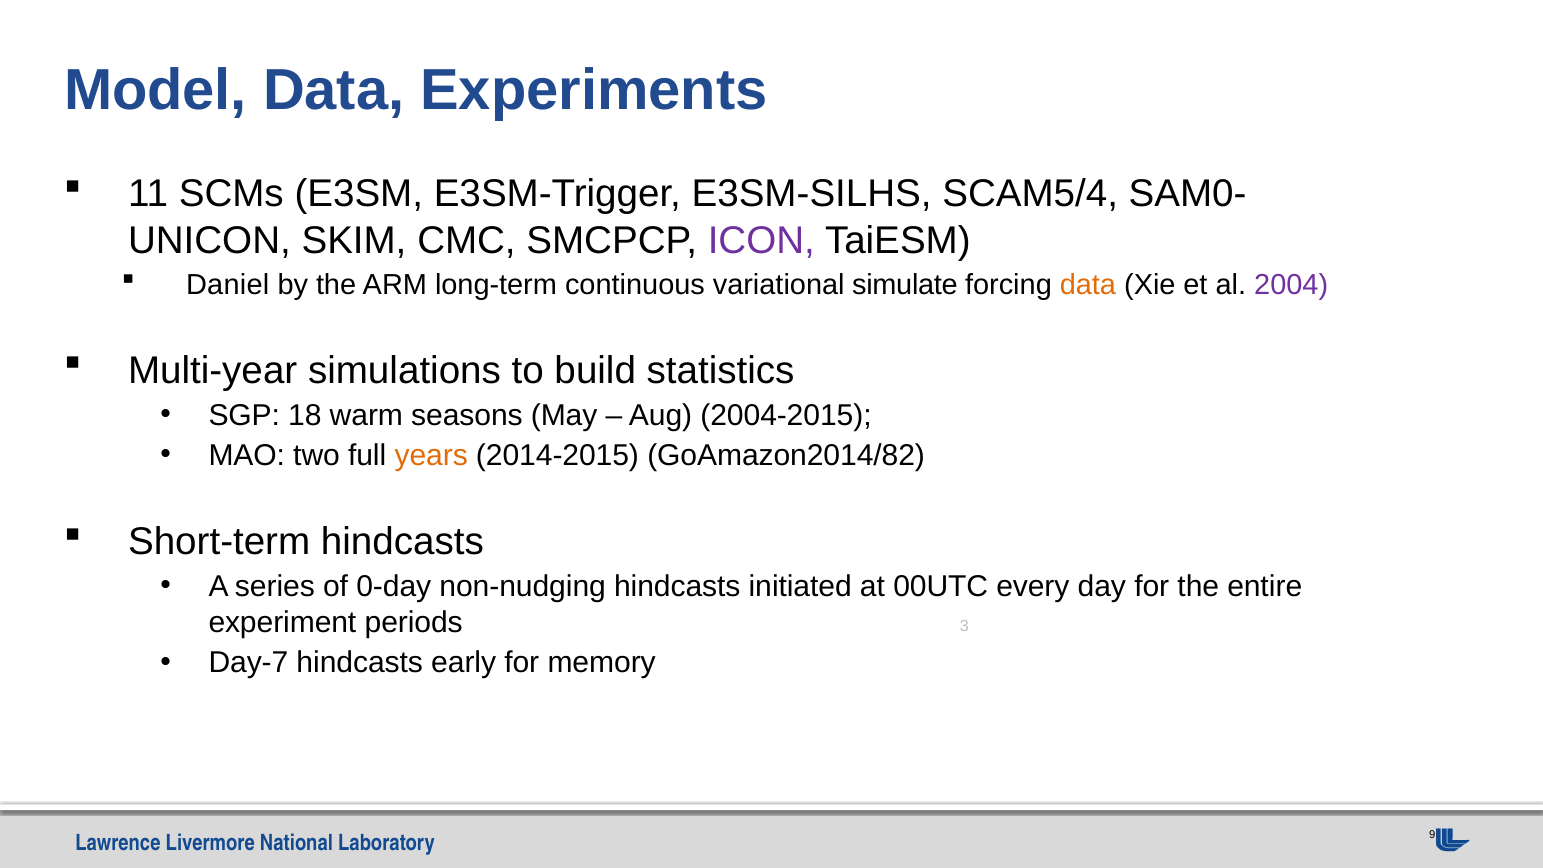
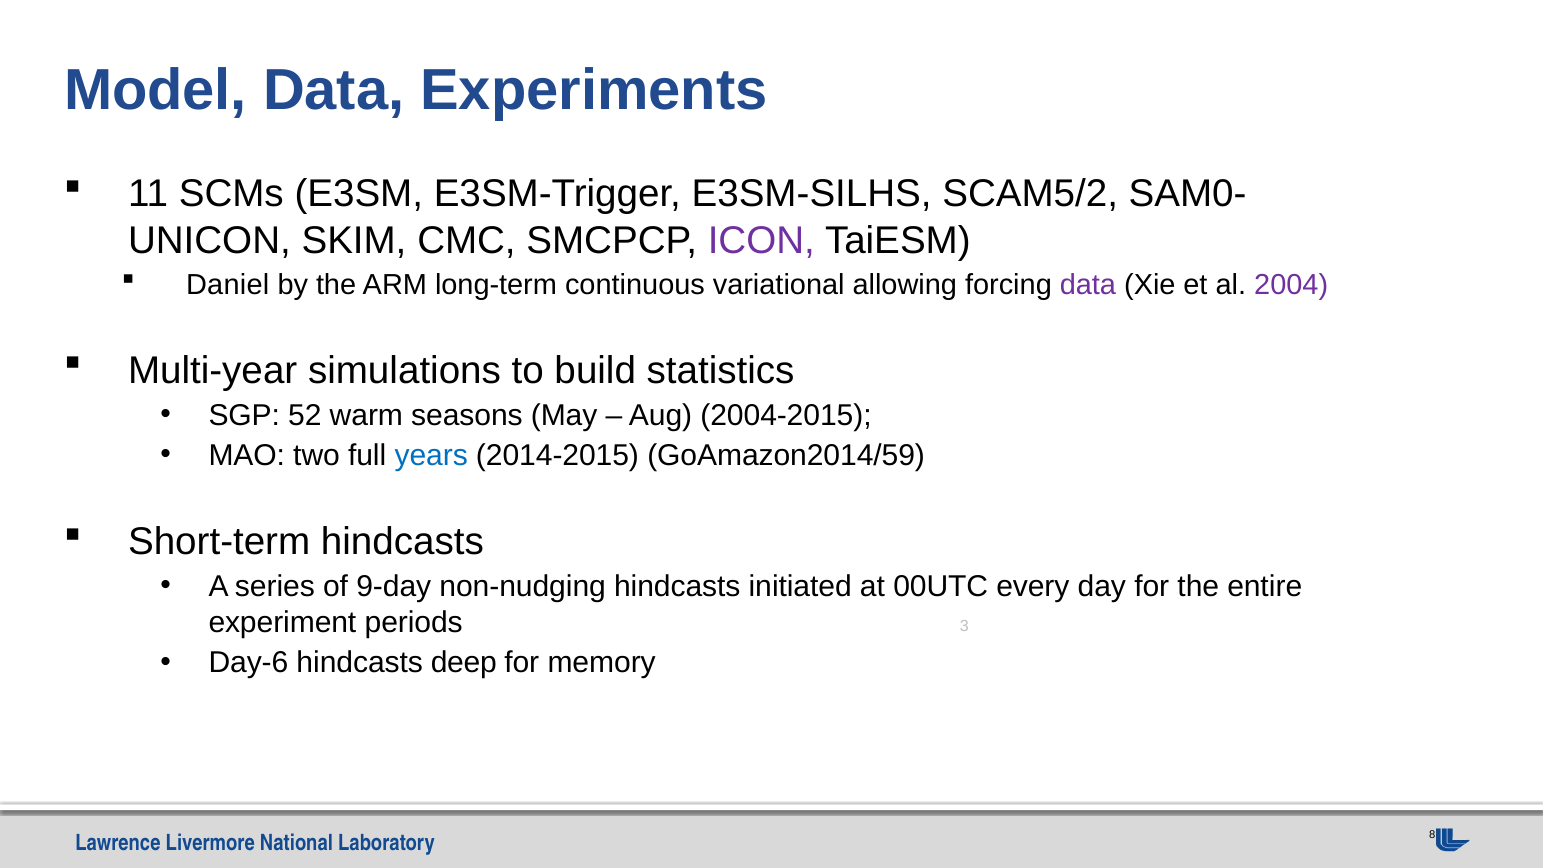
SCAM5/4: SCAM5/4 -> SCAM5/2
simulate: simulate -> allowing
data at (1088, 285) colour: orange -> purple
18: 18 -> 52
years colour: orange -> blue
GoAmazon2014/82: GoAmazon2014/82 -> GoAmazon2014/59
0-day: 0-day -> 9-day
Day-7: Day-7 -> Day-6
early: early -> deep
9: 9 -> 8
